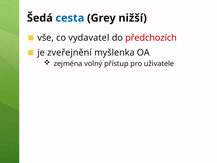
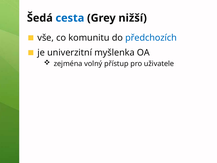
vydavatel: vydavatel -> komunitu
předchozích colour: red -> blue
zveřejnění: zveřejnění -> univerzitní
